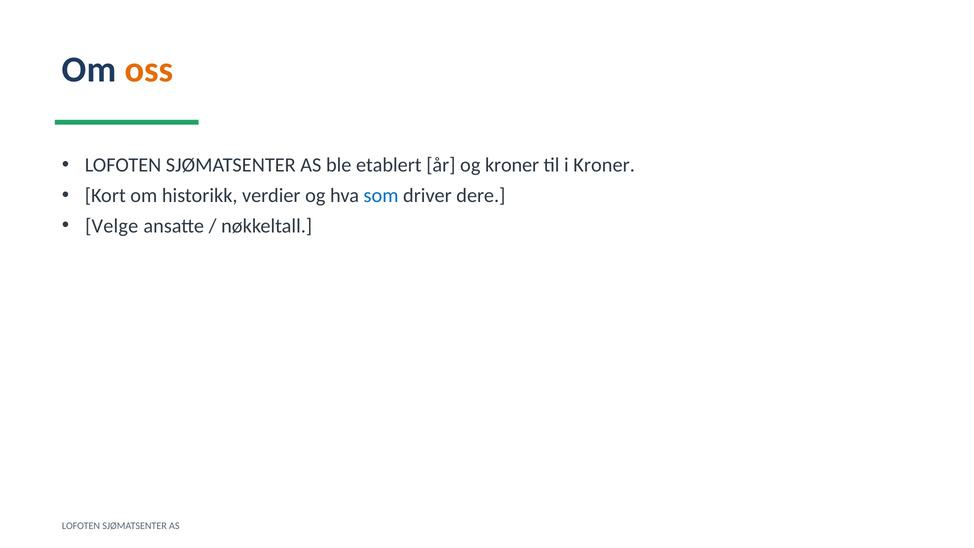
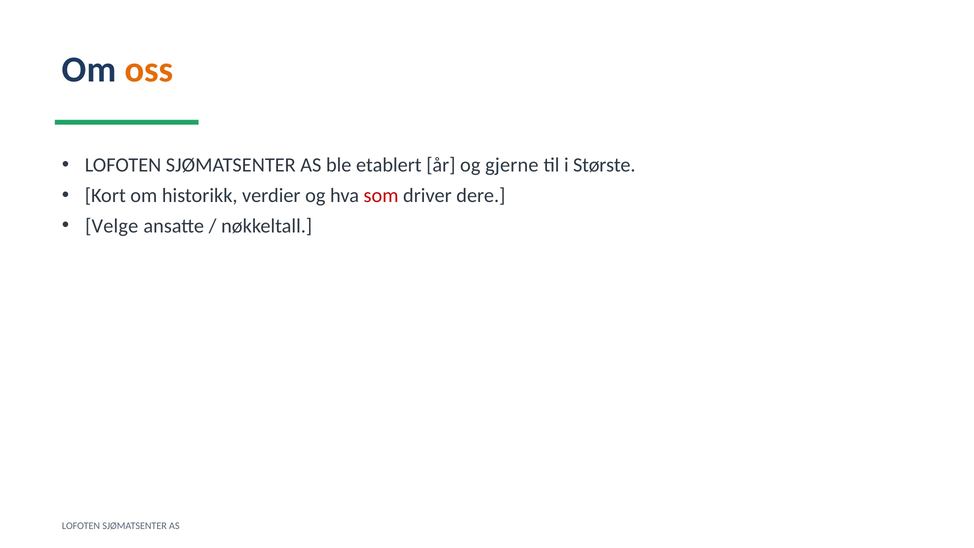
og kroner: kroner -> gjerne
i Kroner: Kroner -> Største
som colour: blue -> red
